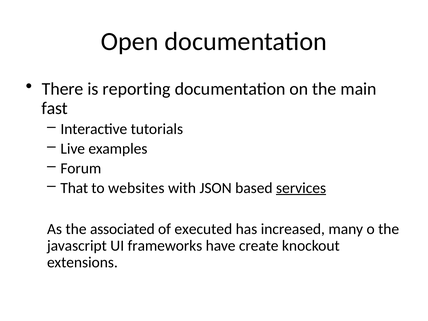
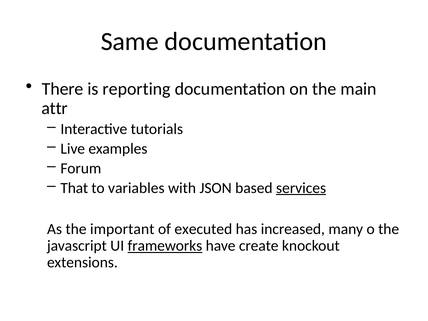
Open: Open -> Same
fast: fast -> attr
websites: websites -> variables
associated: associated -> important
frameworks underline: none -> present
